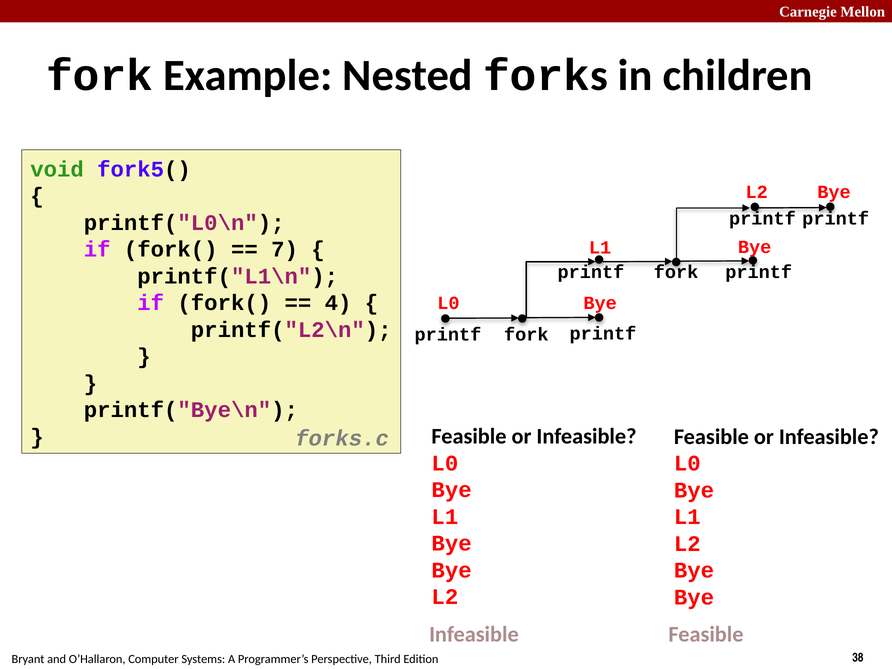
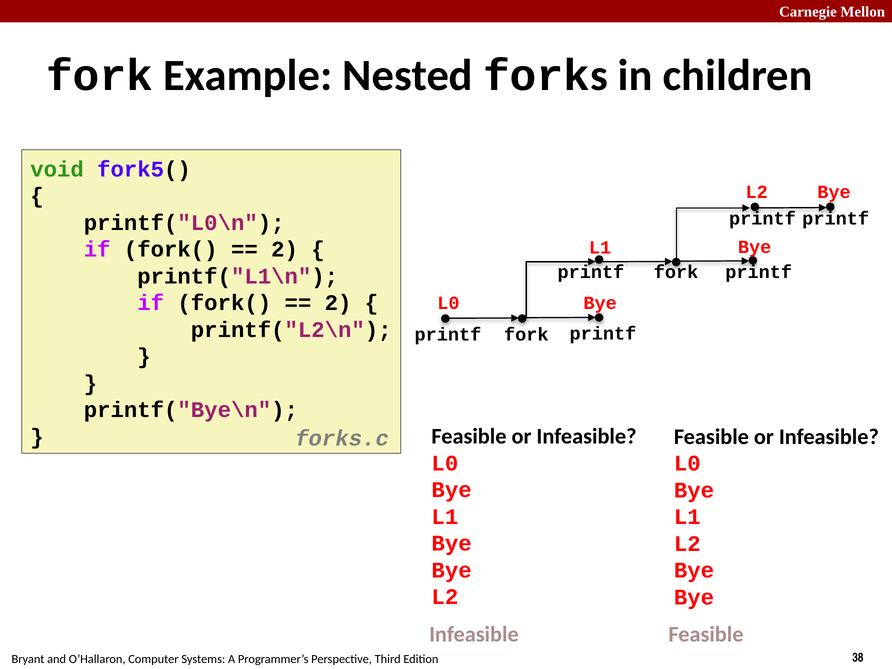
7 at (285, 249): 7 -> 2
4 at (338, 303): 4 -> 2
